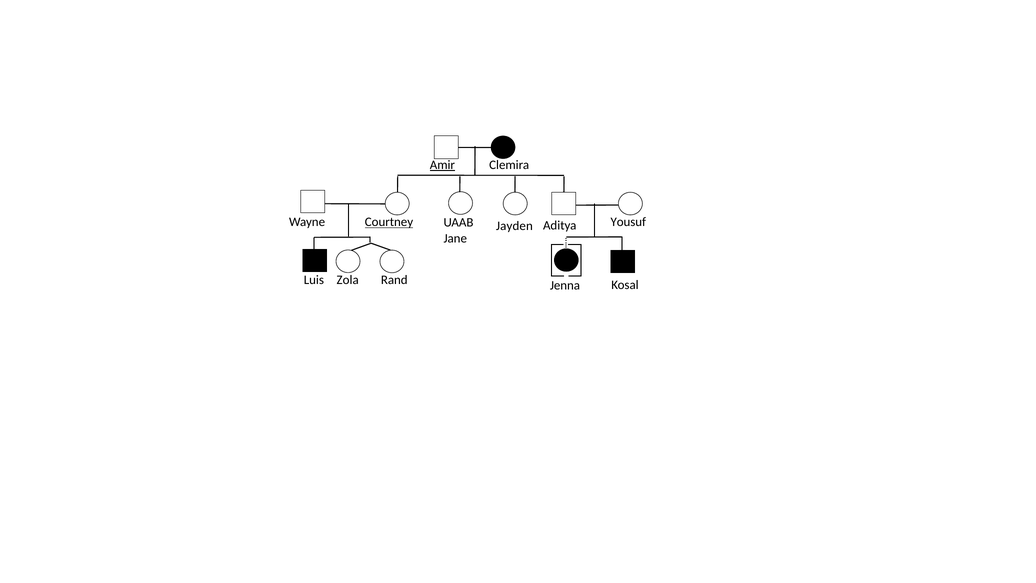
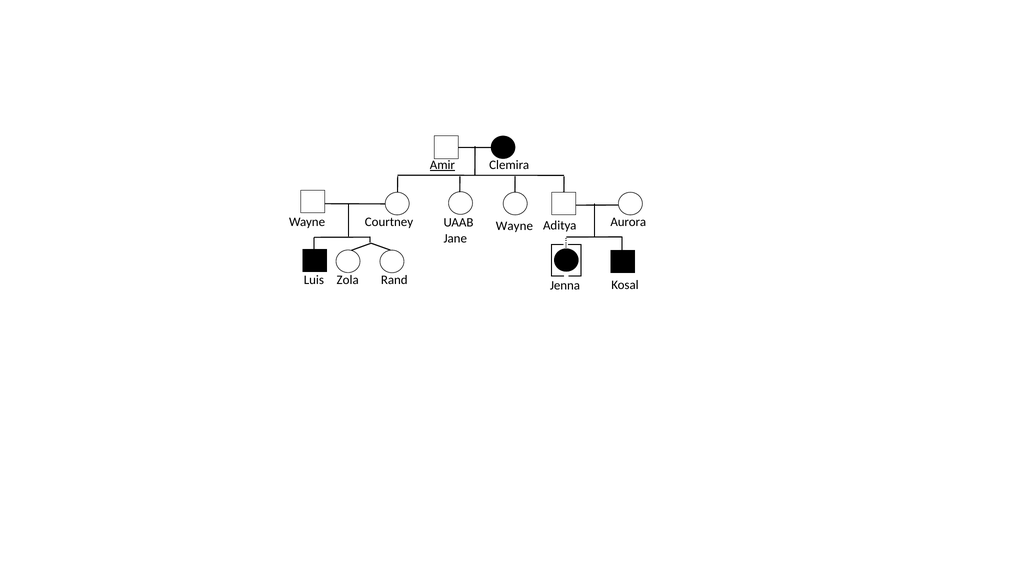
Courtney underline: present -> none
Jayden at (514, 226): Jayden -> Wayne
Yousuf: Yousuf -> Aurora
